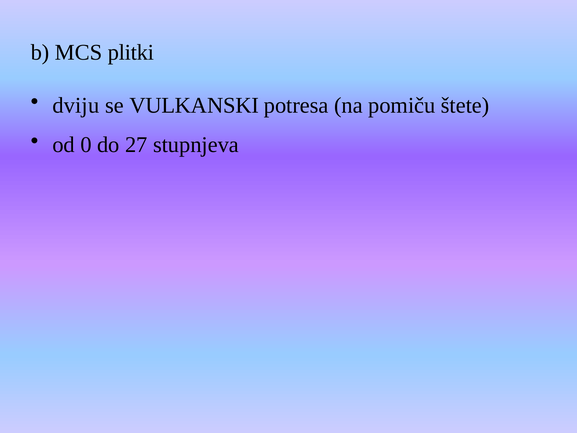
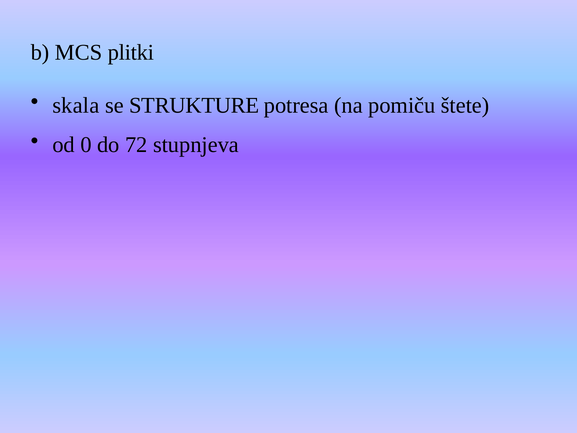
dviju: dviju -> skala
VULKANSKI: VULKANSKI -> STRUKTURE
27: 27 -> 72
